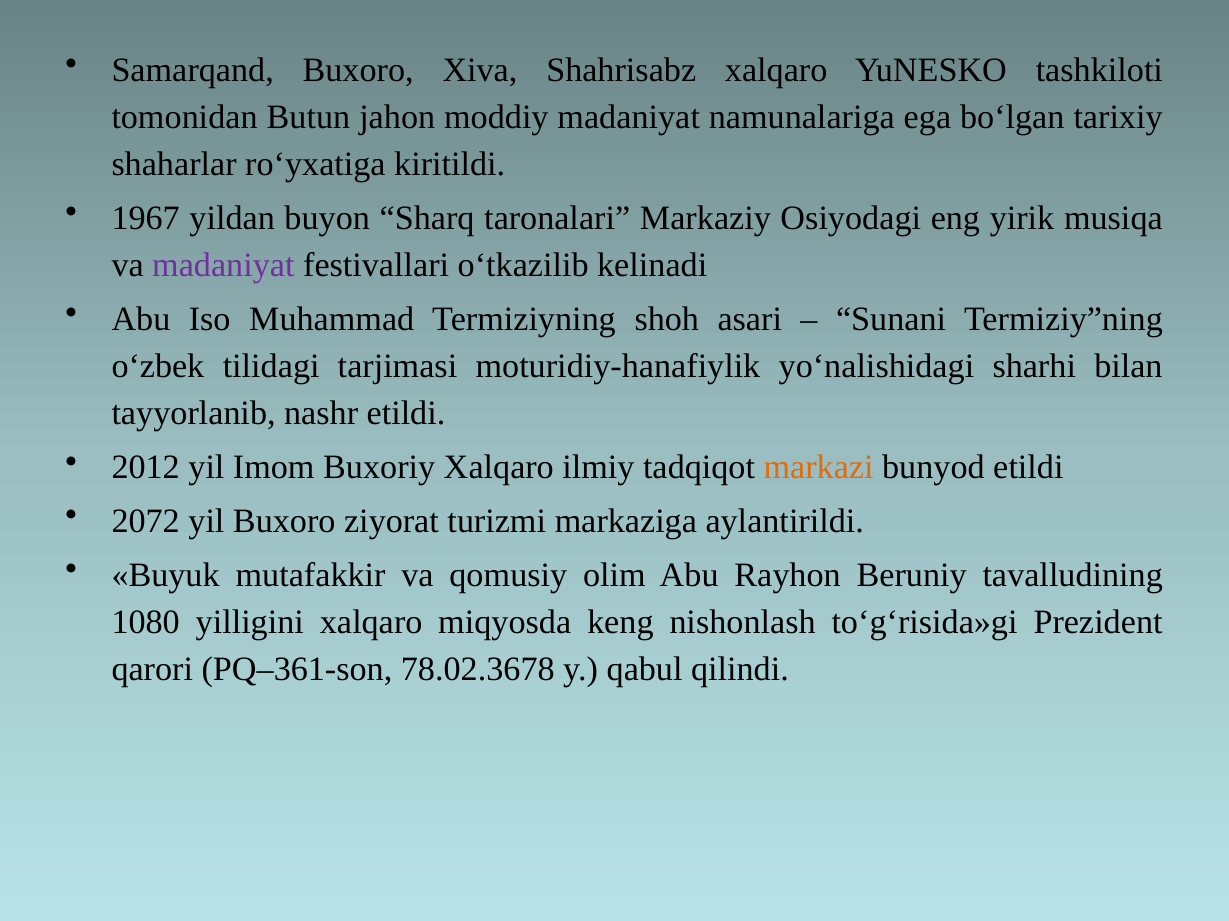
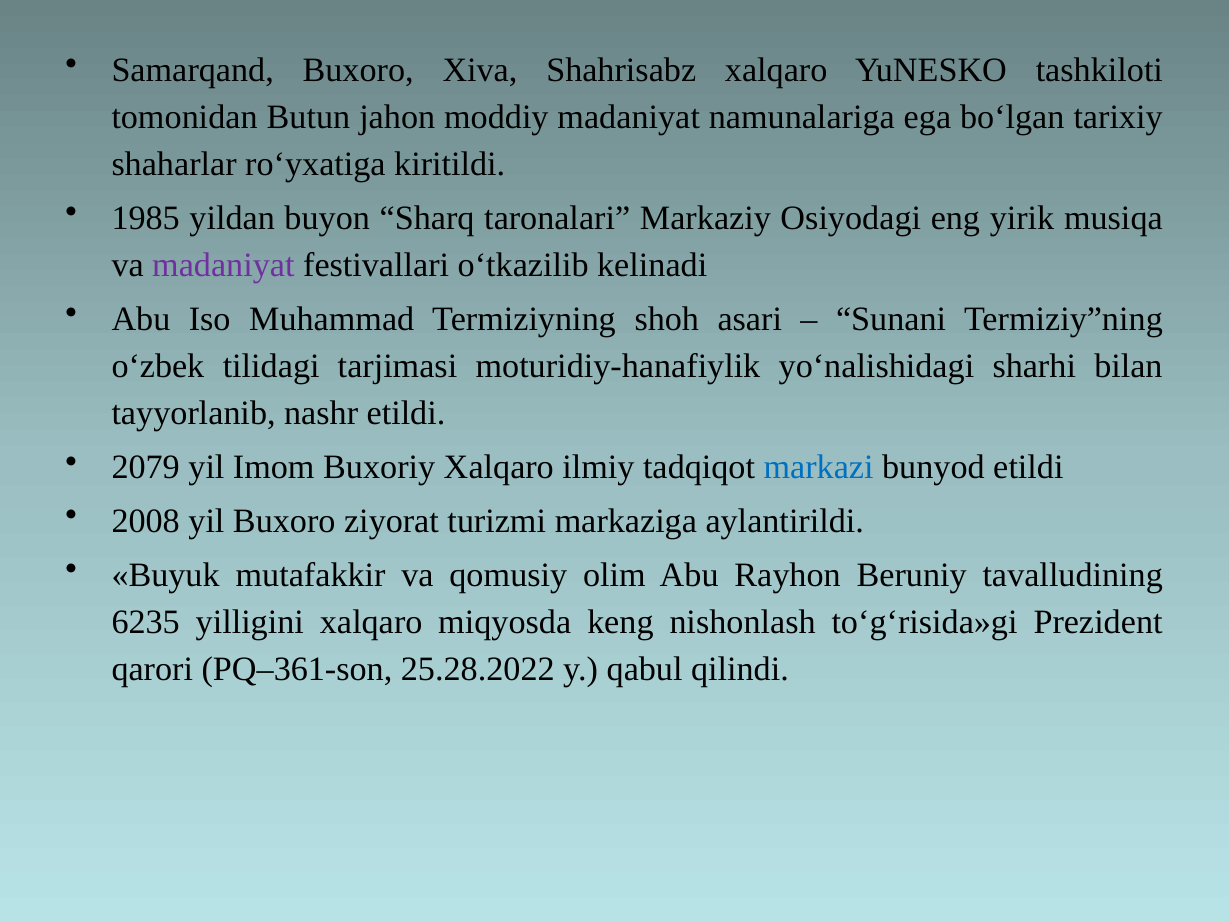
1967: 1967 -> 1985
2012: 2012 -> 2079
markazi colour: orange -> blue
2072: 2072 -> 2008
1080: 1080 -> 6235
78.02.3678: 78.02.3678 -> 25.28.2022
